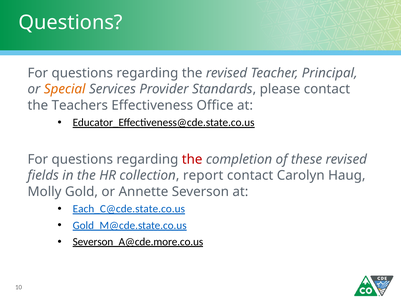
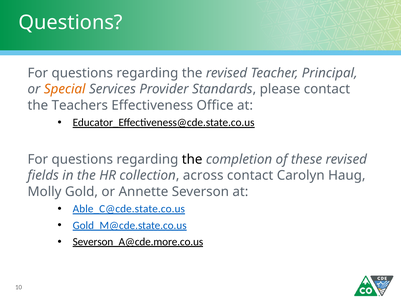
the at (192, 159) colour: red -> black
report: report -> across
Each_C@cde.state.co.us: Each_C@cde.state.co.us -> Able_C@cde.state.co.us
